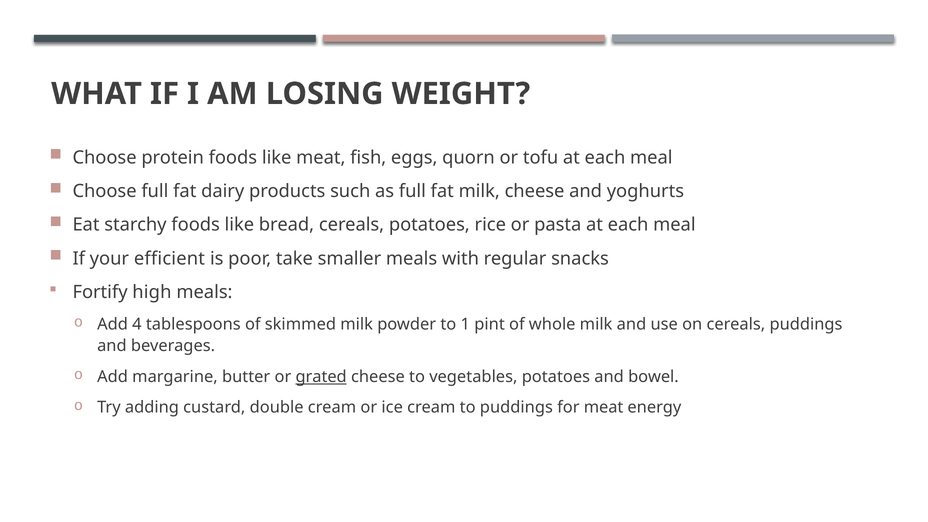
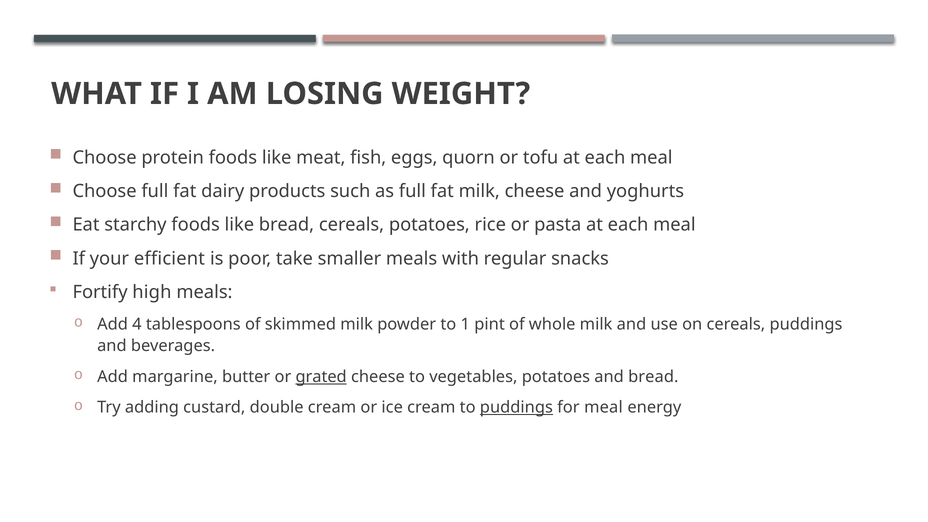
and bowel: bowel -> bread
puddings at (516, 408) underline: none -> present
for meat: meat -> meal
